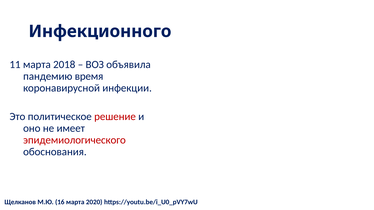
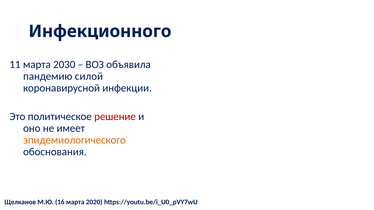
2018: 2018 -> 2030
время: время -> силой
эпидемиологического colour: red -> orange
